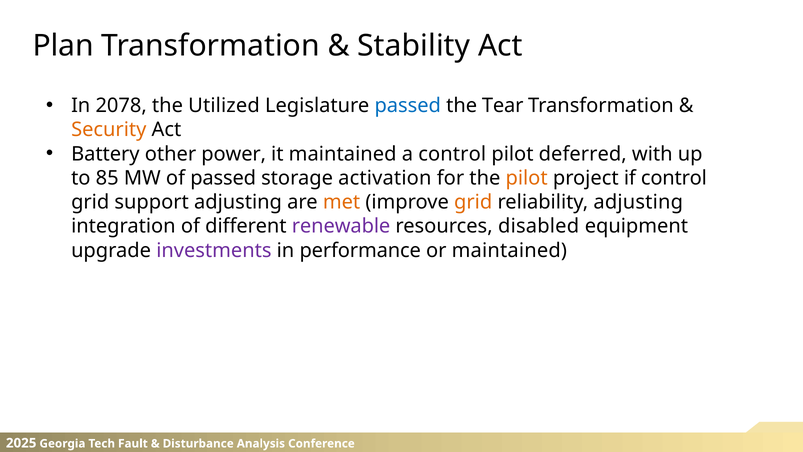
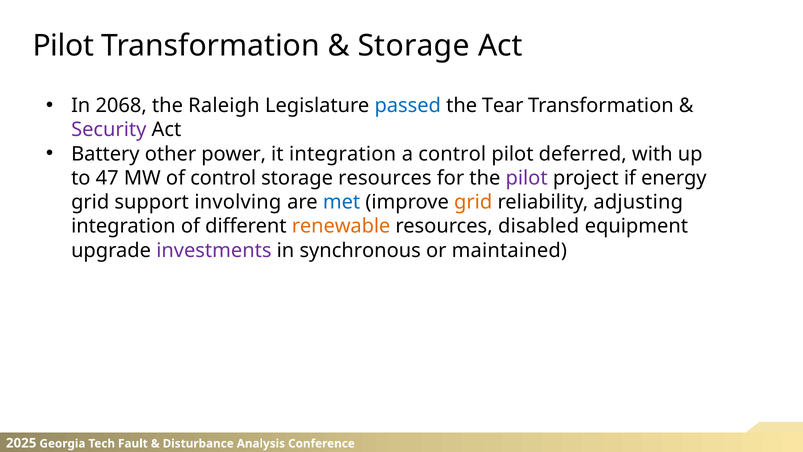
Plan at (63, 46): Plan -> Pilot
Stability at (414, 46): Stability -> Storage
2078: 2078 -> 2068
Utilized: Utilized -> Raleigh
Security colour: orange -> purple
it maintained: maintained -> integration
85: 85 -> 47
of passed: passed -> control
storage activation: activation -> resources
pilot at (527, 178) colour: orange -> purple
if control: control -> energy
support adjusting: adjusting -> involving
met colour: orange -> blue
renewable colour: purple -> orange
performance: performance -> synchronous
